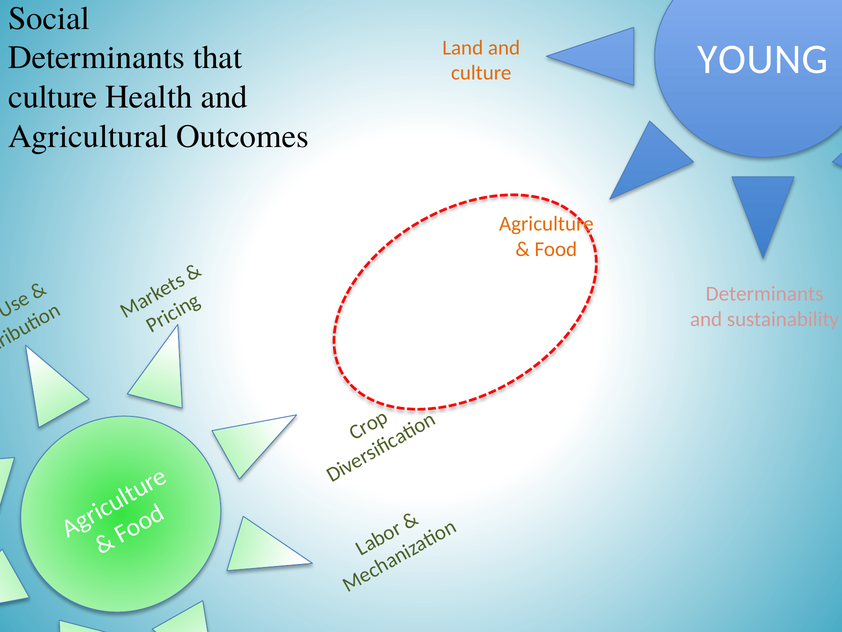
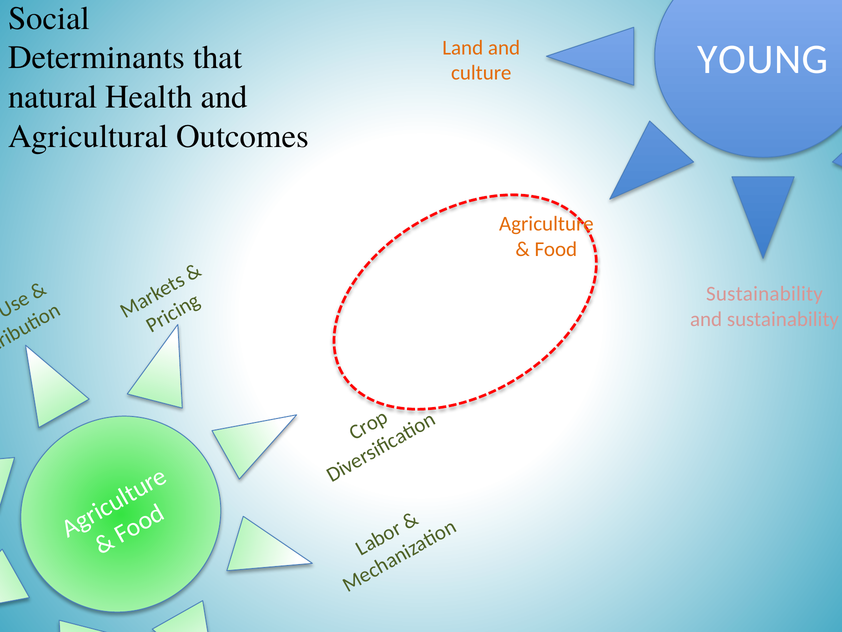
culture at (53, 97): culture -> natural
Determinants at (765, 294): Determinants -> Sustainability
